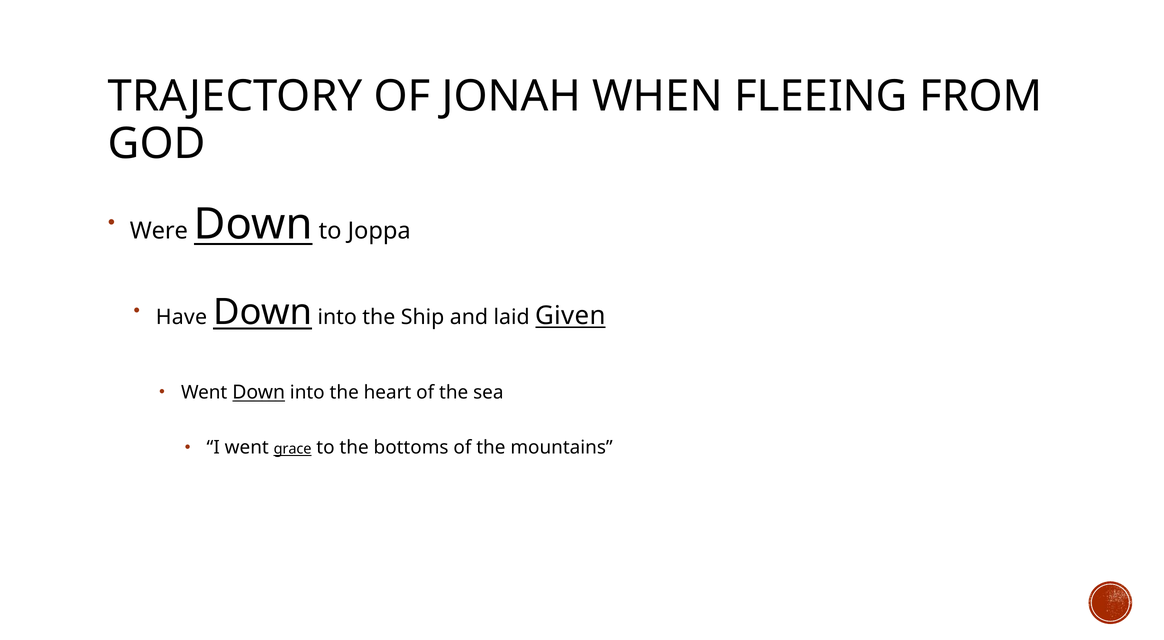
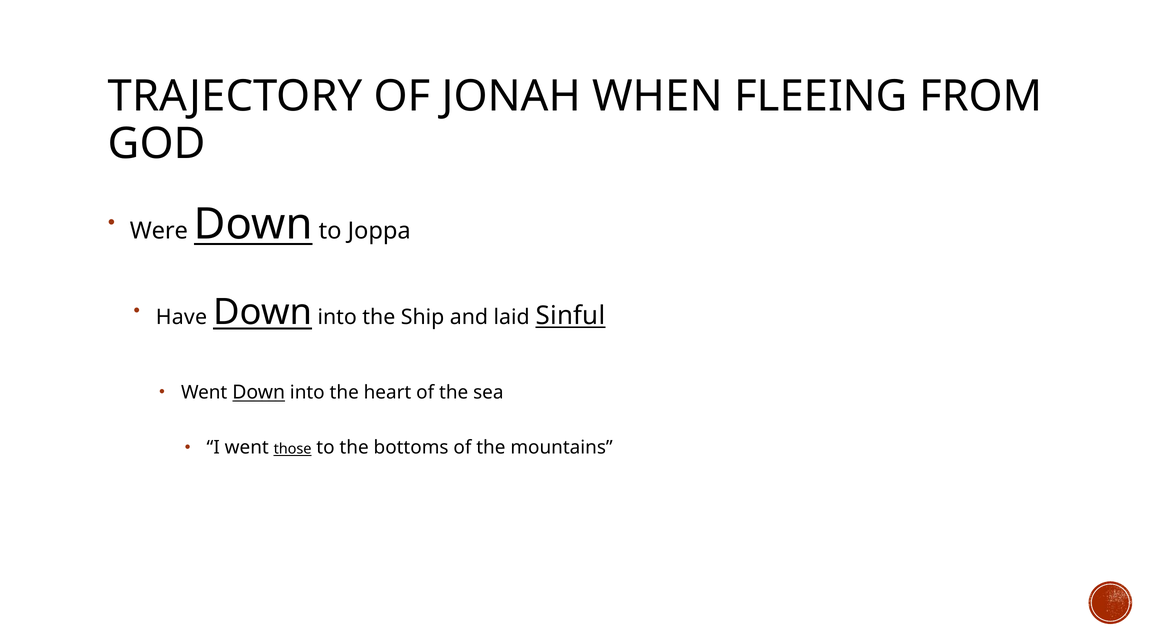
Given: Given -> Sinful
grace: grace -> those
